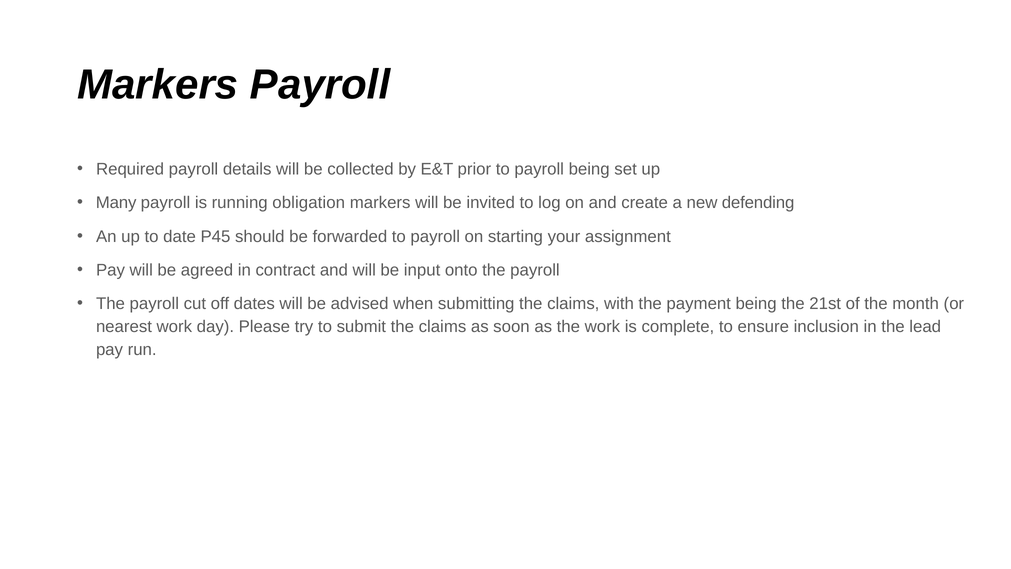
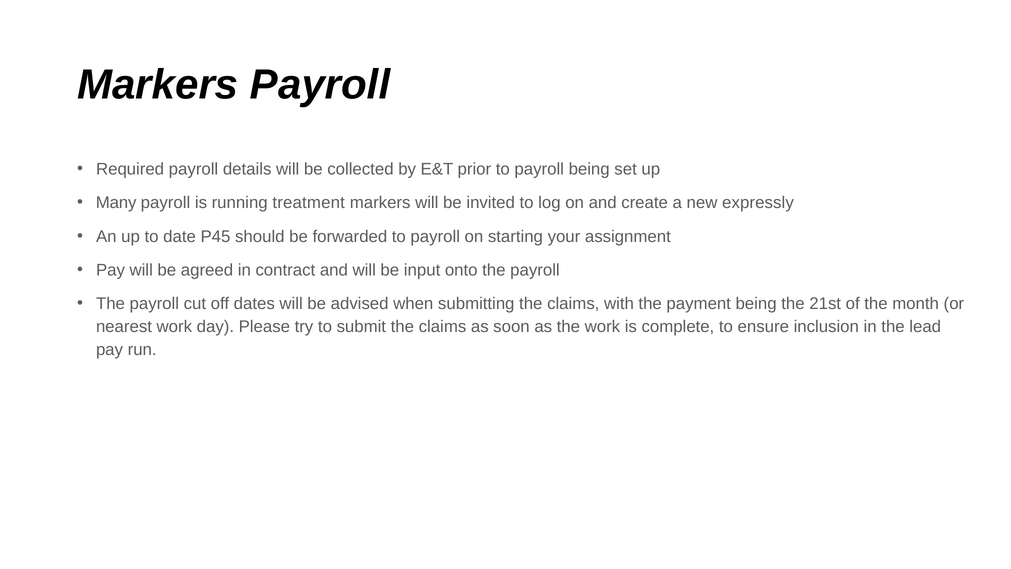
obligation: obligation -> treatment
defending: defending -> expressly
